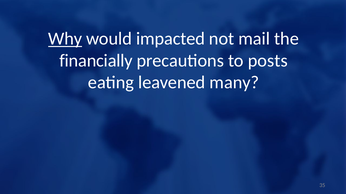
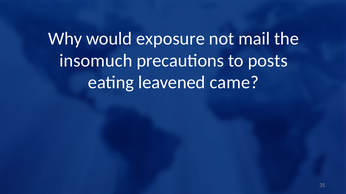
Why underline: present -> none
impacted: impacted -> exposure
financially: financially -> insomuch
many: many -> came
